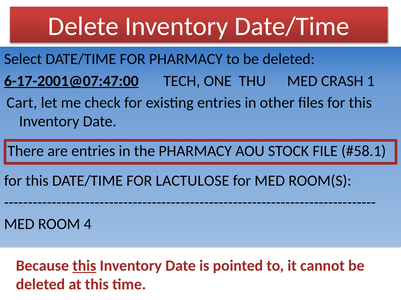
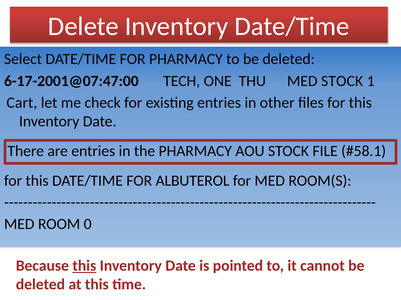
6-17-2001@07:47:00 underline: present -> none
MED CRASH: CRASH -> STOCK
LACTULOSE: LACTULOSE -> ALBUTEROL
4: 4 -> 0
